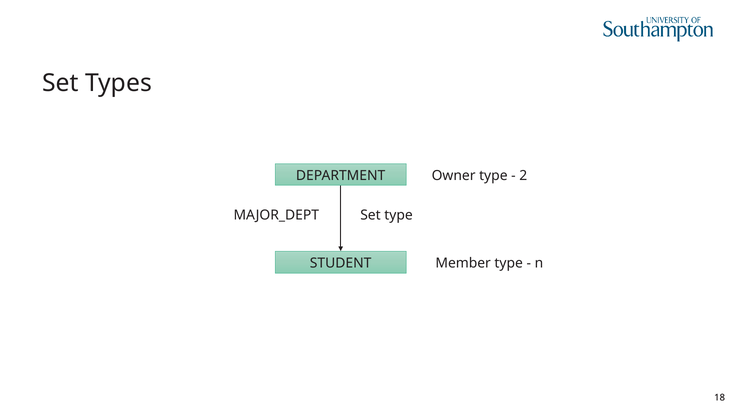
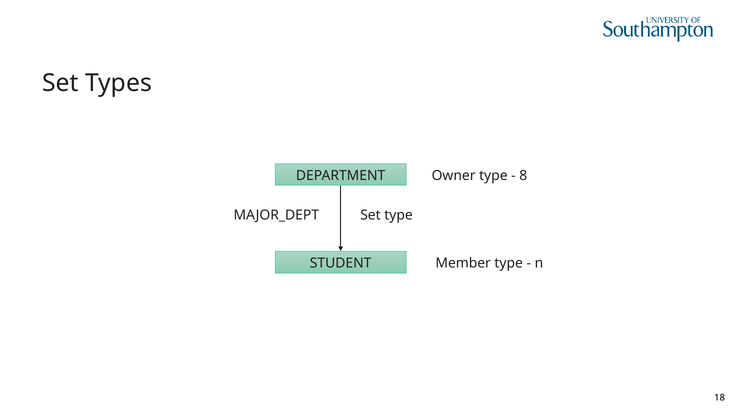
2: 2 -> 8
